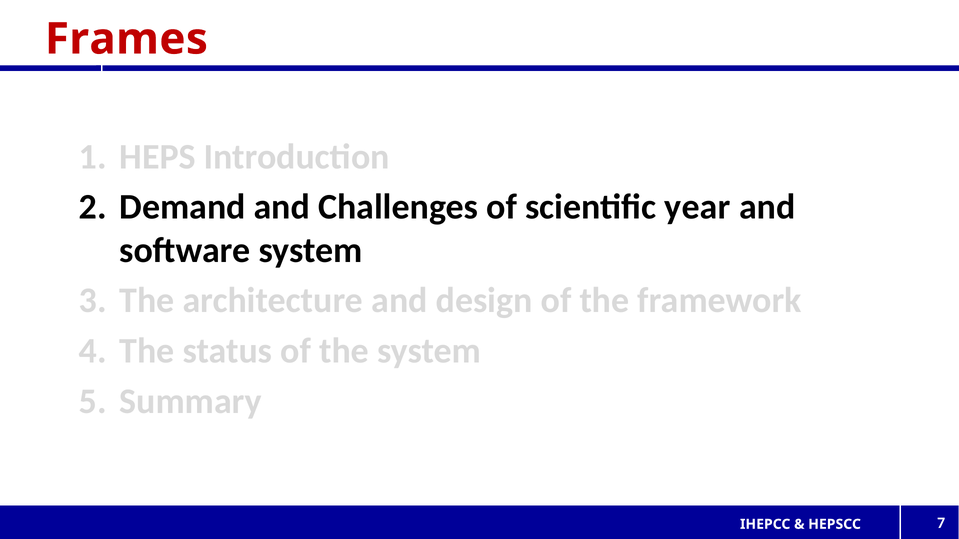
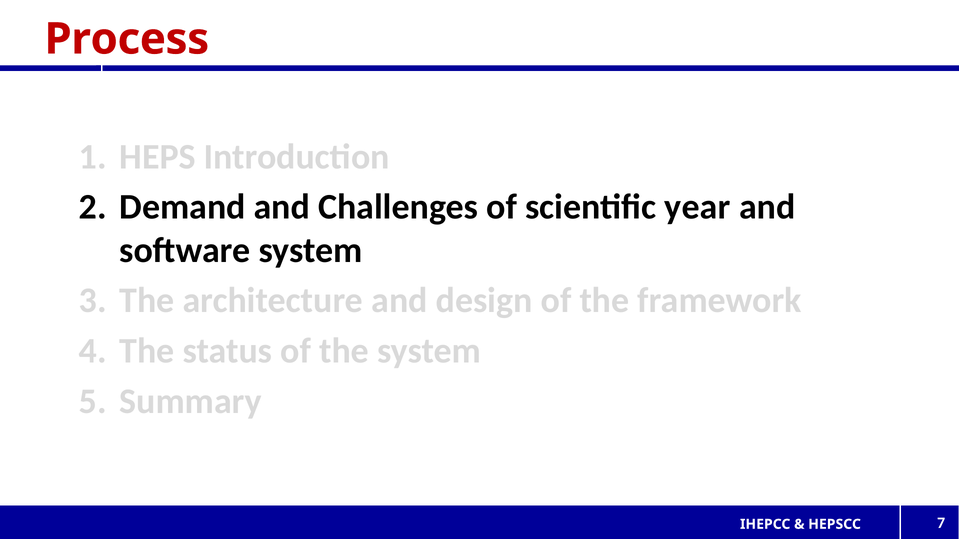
Frames: Frames -> Process
